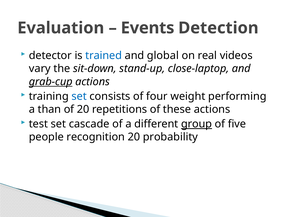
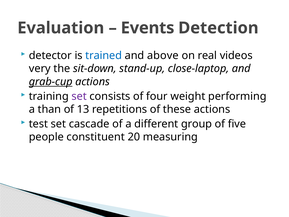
global: global -> above
vary: vary -> very
set at (79, 96) colour: blue -> purple
of 20: 20 -> 13
group underline: present -> none
recognition: recognition -> constituent
probability: probability -> measuring
